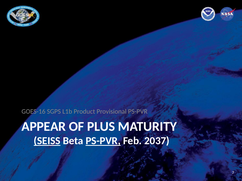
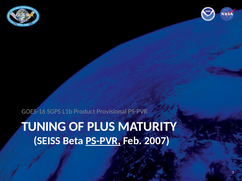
APPEAR: APPEAR -> TUNING
SEISS underline: present -> none
2037: 2037 -> 2007
